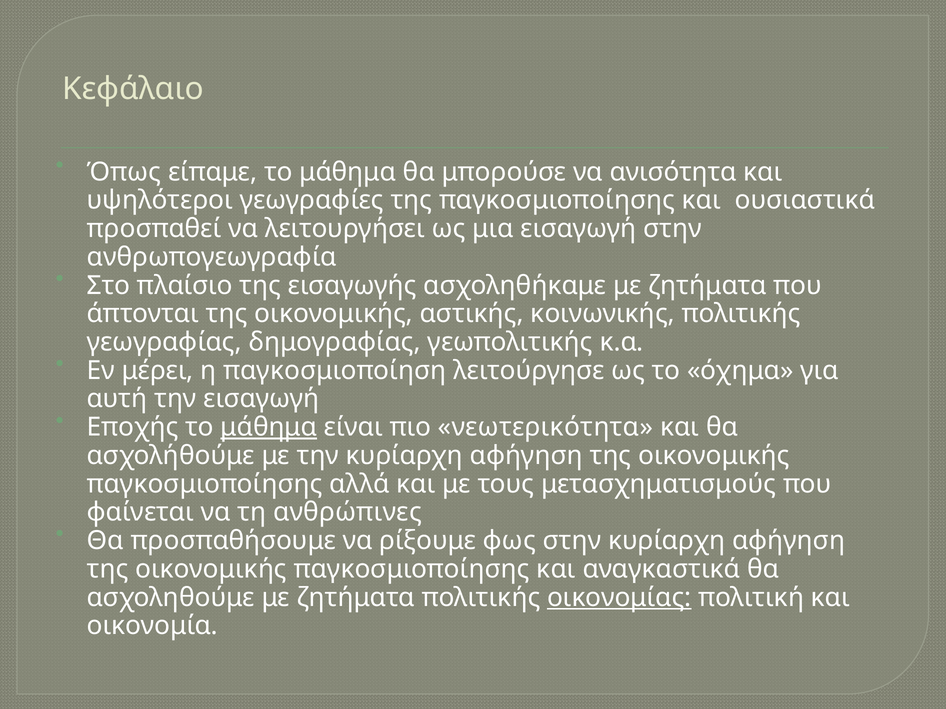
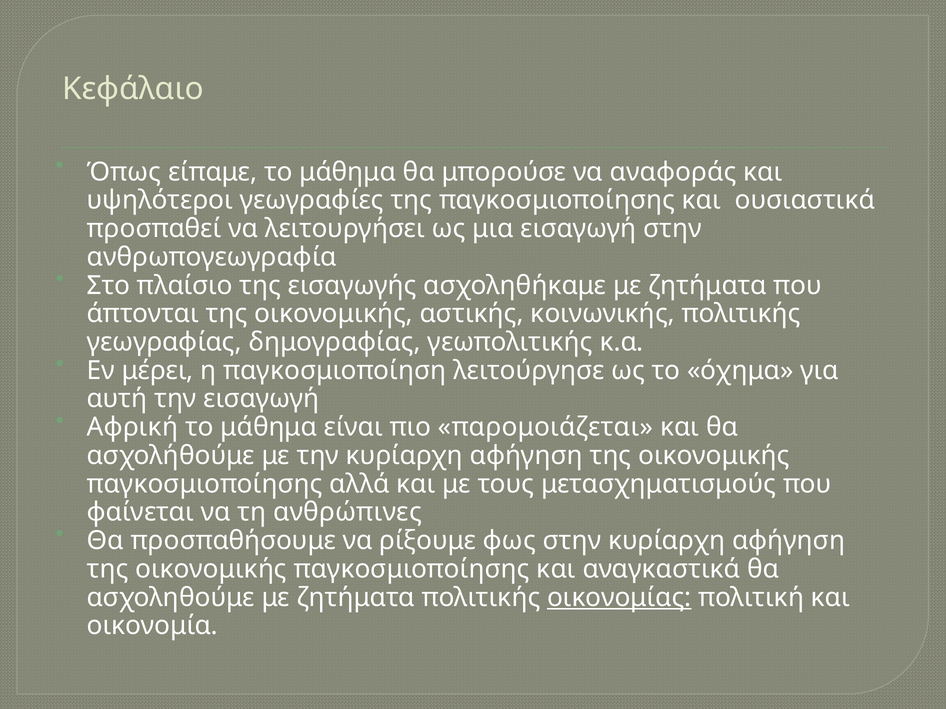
ανισότητα: ανισότητα -> αναφοράς
Εποχής: Εποχής -> Αφρική
μάθημα at (269, 427) underline: present -> none
νεωτερικότητα: νεωτερικότητα -> παρομοιάζεται
